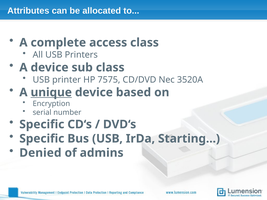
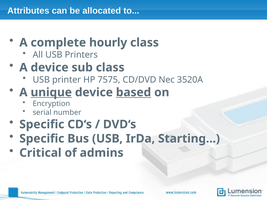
access: access -> hourly
based underline: none -> present
Denied: Denied -> Critical
